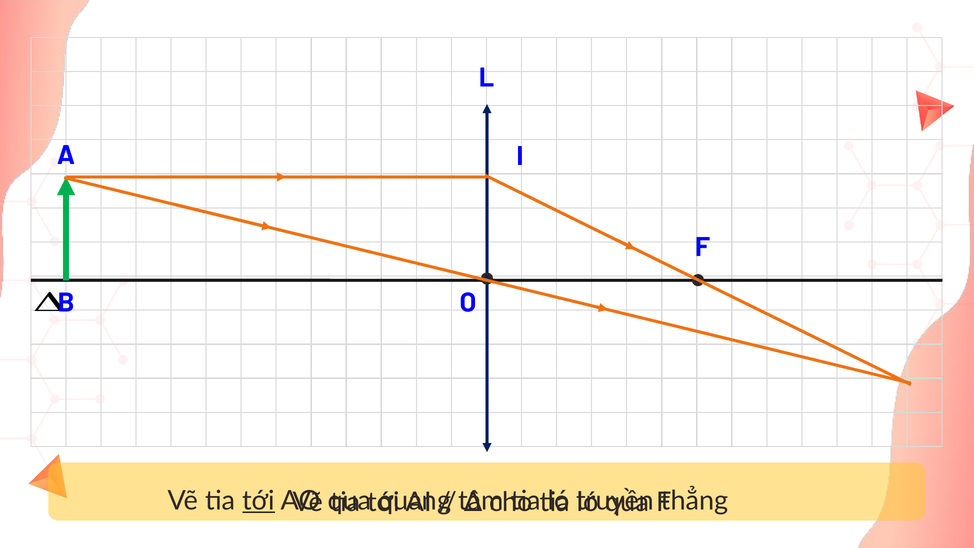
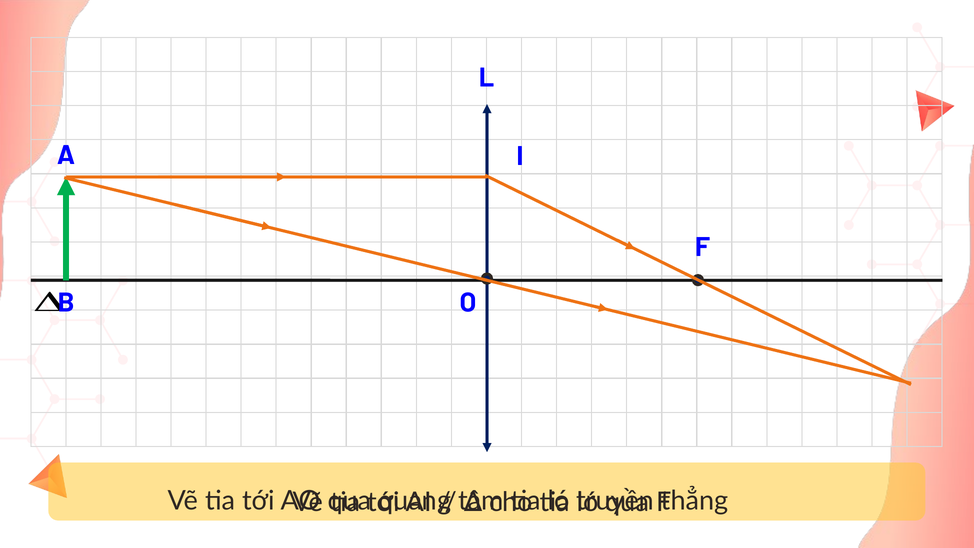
tới at (259, 501) underline: present -> none
